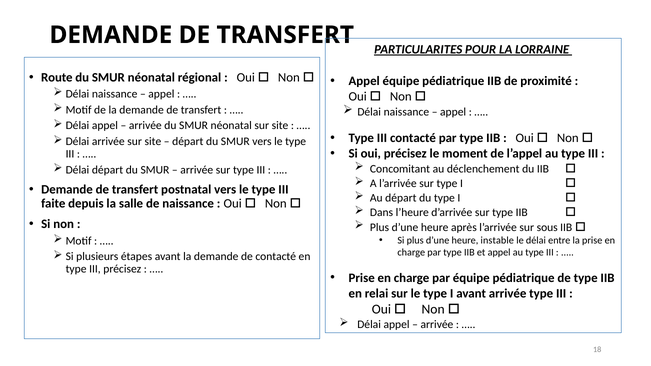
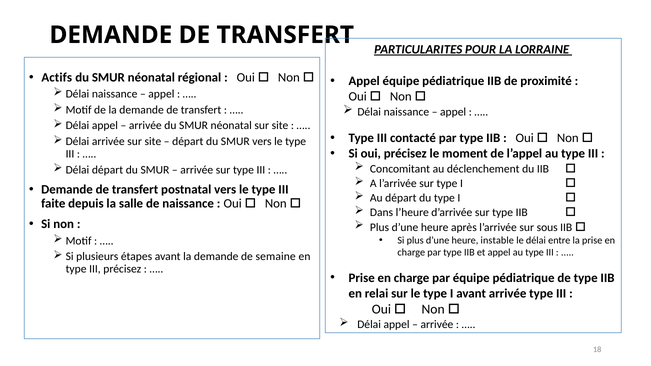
Route: Route -> Actifs
de contacté: contacté -> semaine
